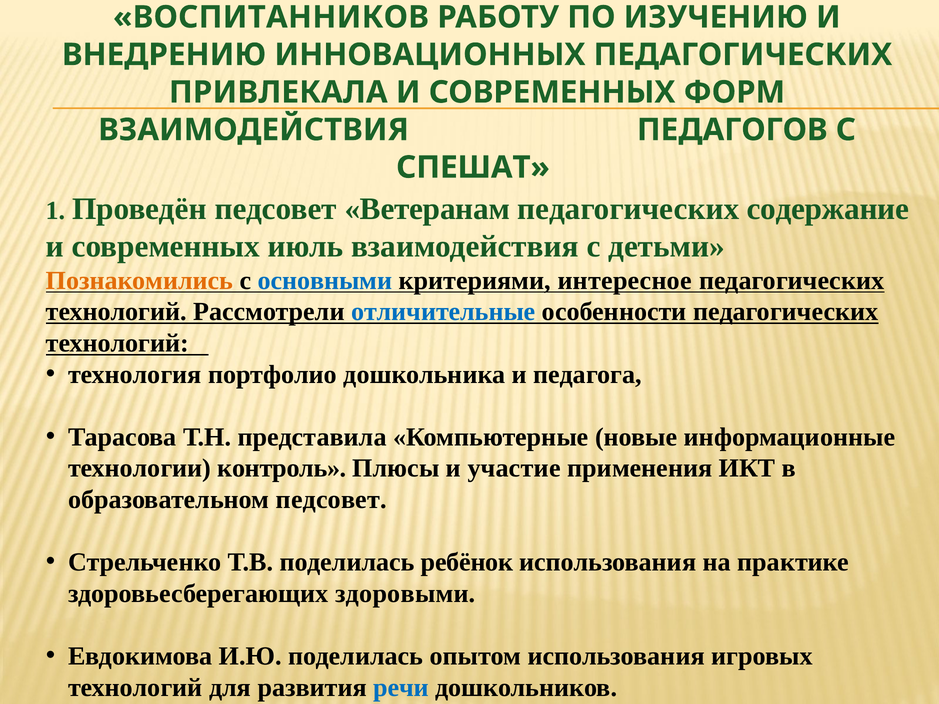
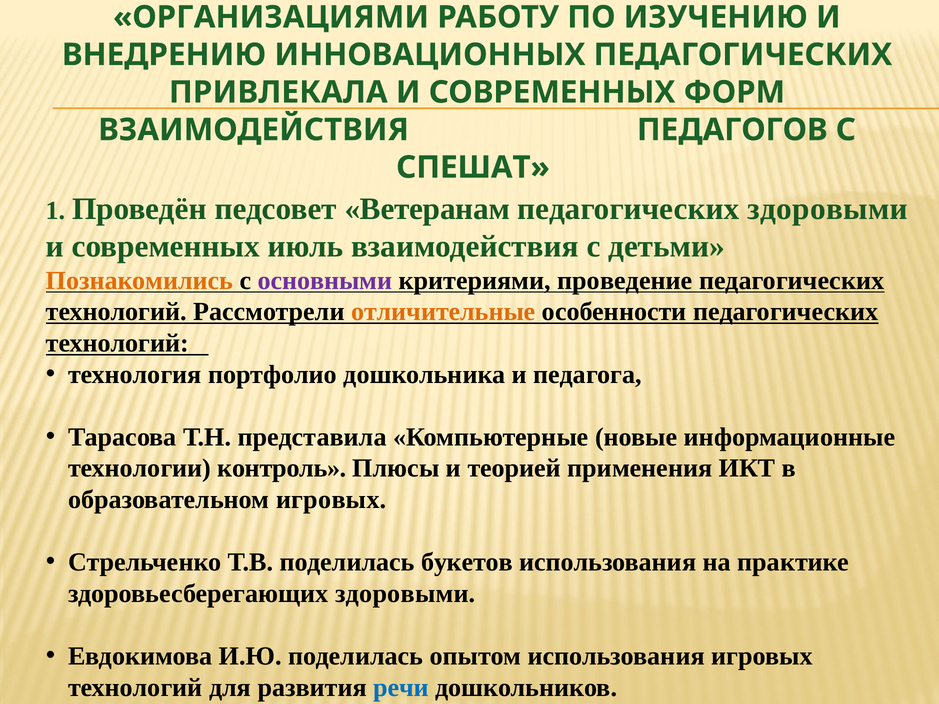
ВОСПИТАННИКОВ: ВОСПИТАННИКОВ -> ОРГАНИЗАЦИЯМИ
педагогических содержание: содержание -> здоровыми
основными colour: blue -> purple
интересное: интересное -> проведение
отличительные colour: blue -> orange
участие: участие -> теорией
образовательном педсовет: педсовет -> игровых
ребёнок: ребёнок -> букетов
